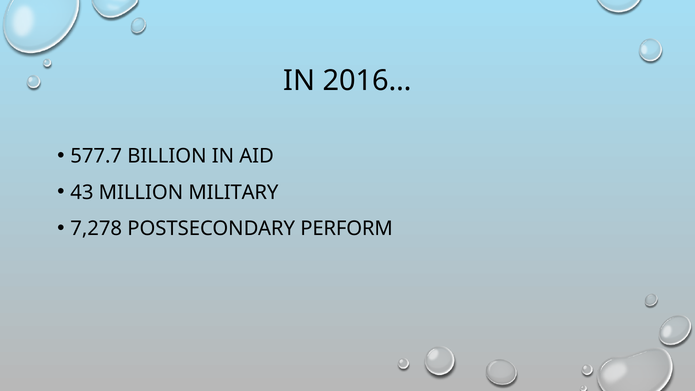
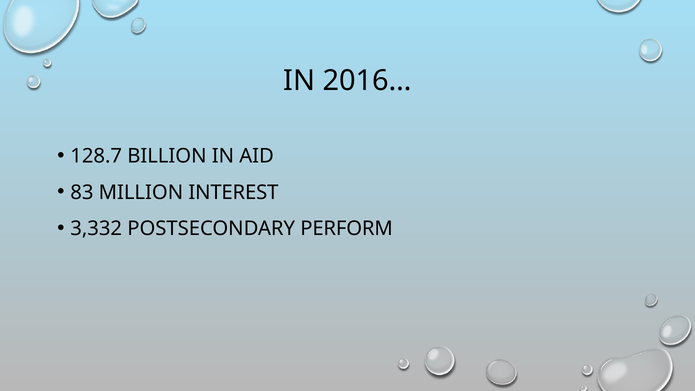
577.7: 577.7 -> 128.7
43: 43 -> 83
MILITARY: MILITARY -> INTEREST
7,278: 7,278 -> 3,332
